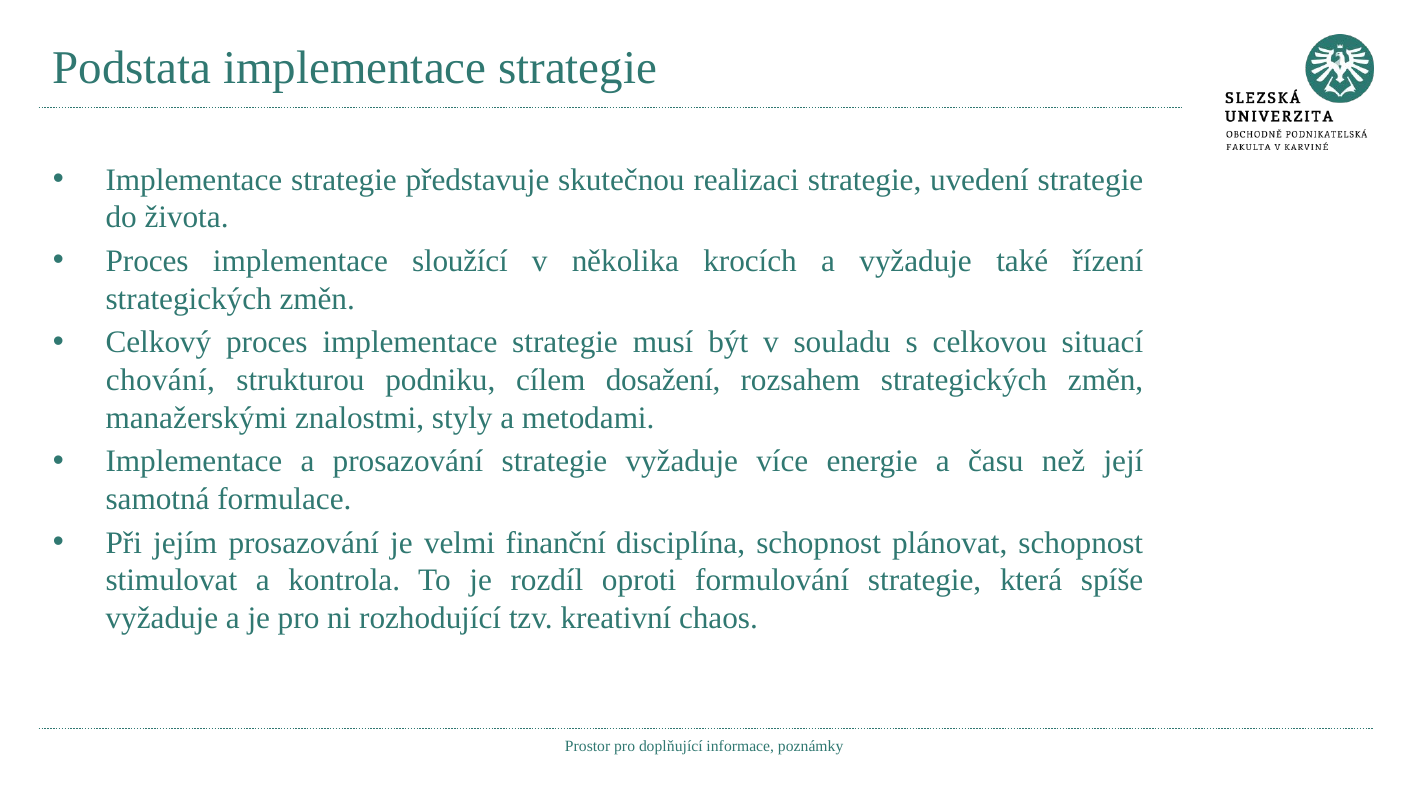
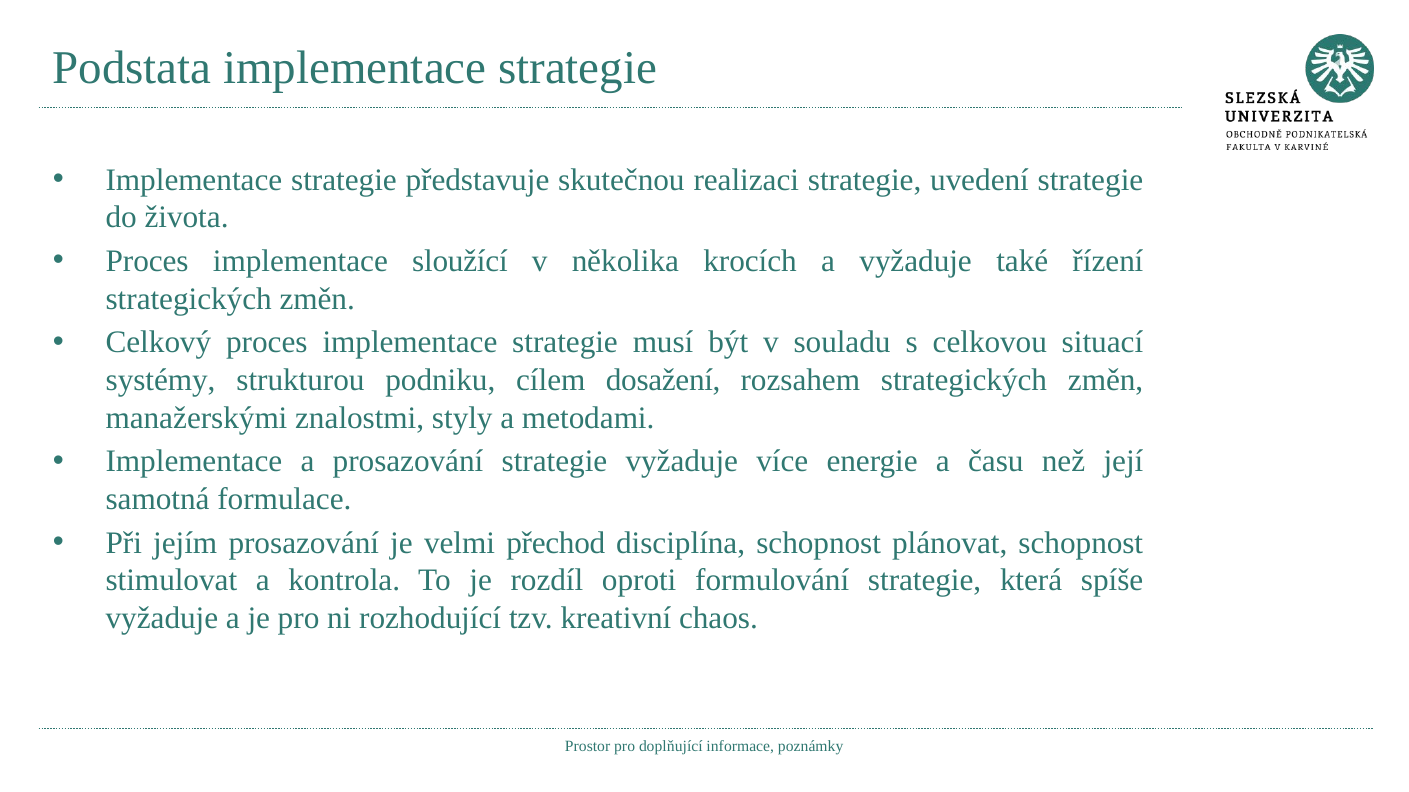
chování: chování -> systémy
finanční: finanční -> přechod
